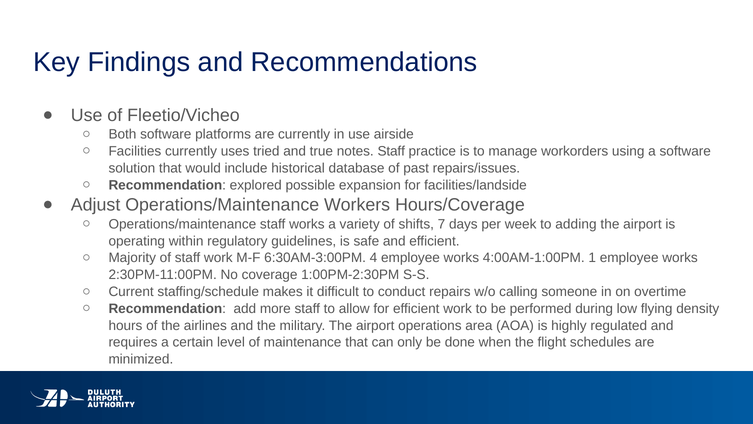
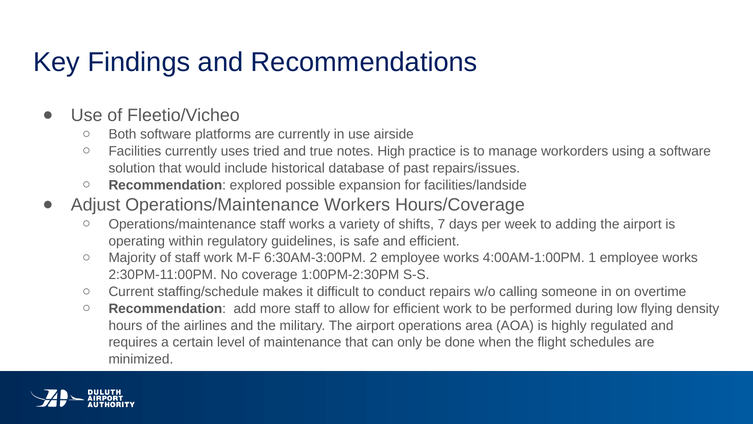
notes Staff: Staff -> High
4: 4 -> 2
